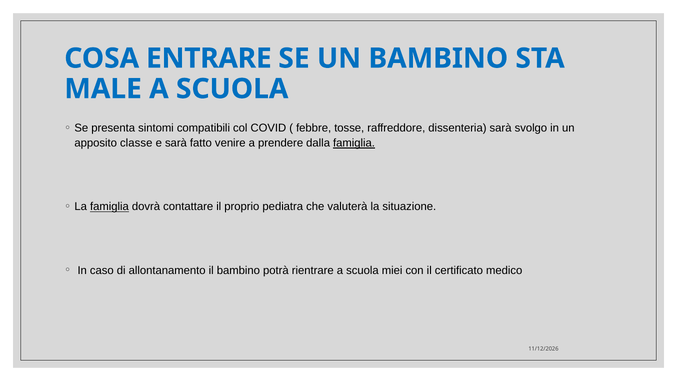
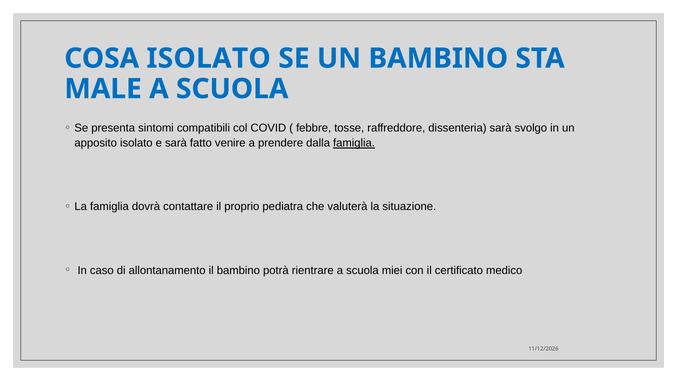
COSA ENTRARE: ENTRARE -> ISOLATO
apposito classe: classe -> isolato
famiglia at (109, 207) underline: present -> none
